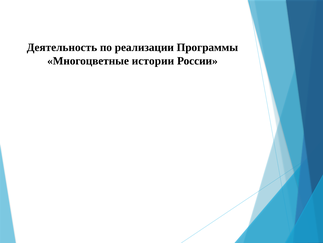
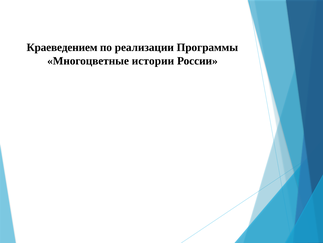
Деятельность: Деятельность -> Краеведением
